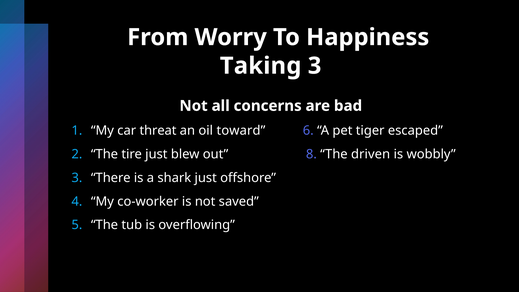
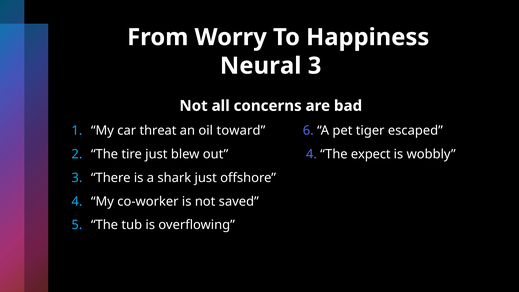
Taking: Taking -> Neural
out 8: 8 -> 4
driven: driven -> expect
